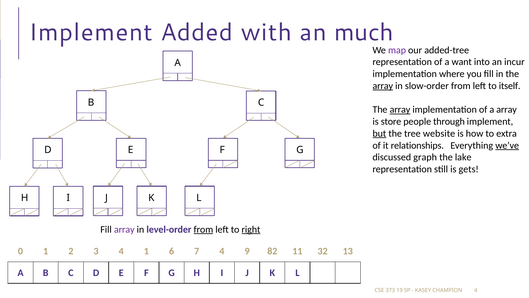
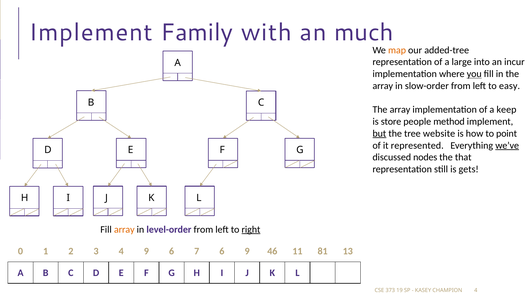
Added: Added -> Family
map colour: purple -> orange
want: want -> large
you underline: none -> present
array at (383, 86) underline: present -> none
itself: itself -> easy
array at (400, 110) underline: present -> none
a array: array -> keep
through: through -> method
extra: extra -> point
relationships: relationships -> represented
graph: graph -> nodes
lake: lake -> that
array at (124, 229) colour: purple -> orange
from at (203, 229) underline: present -> none
4 1: 1 -> 9
7 4: 4 -> 6
82: 82 -> 46
32: 32 -> 81
